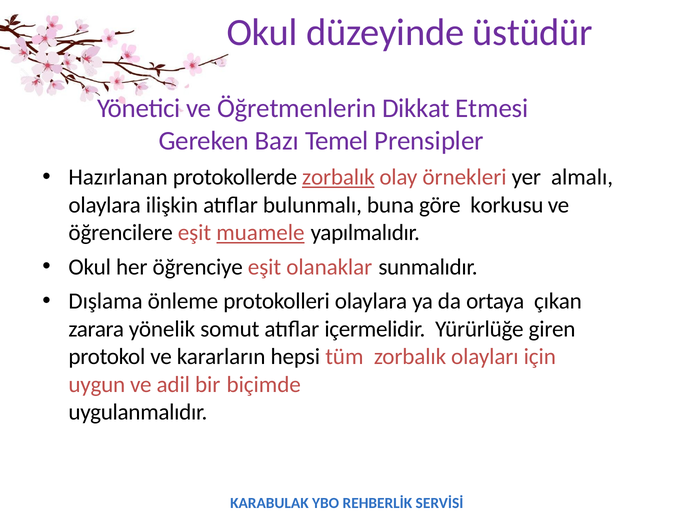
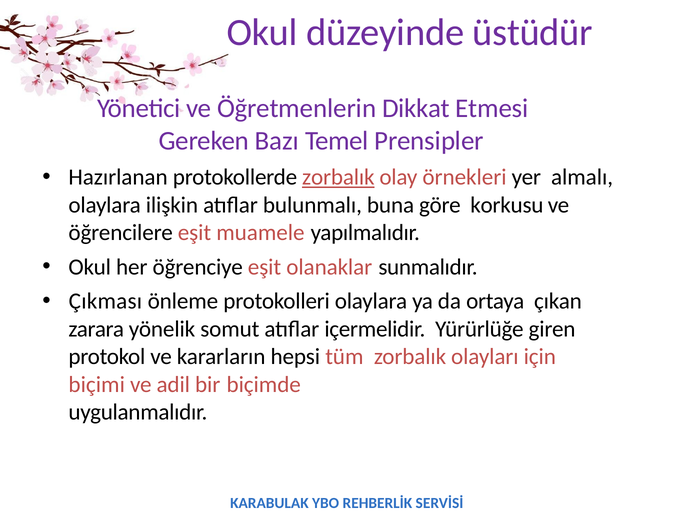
muamele underline: present -> none
Dışlama: Dışlama -> Çıkması
uygun: uygun -> biçimi
